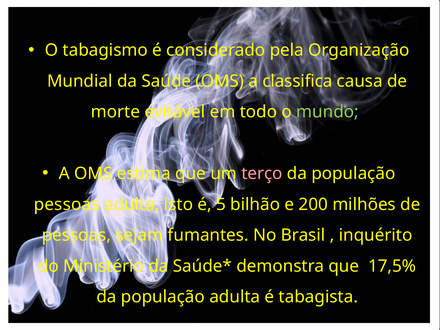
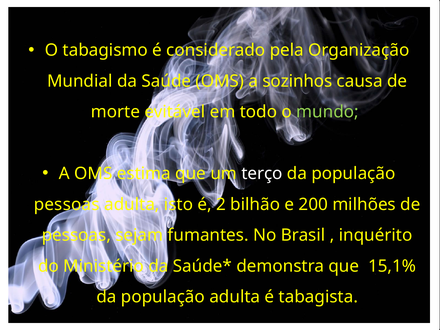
classifica: classifica -> sozinhos
terço colour: pink -> white
5: 5 -> 2
17,5%: 17,5% -> 15,1%
